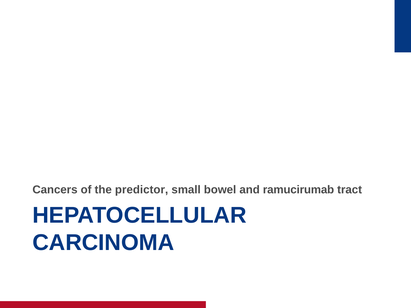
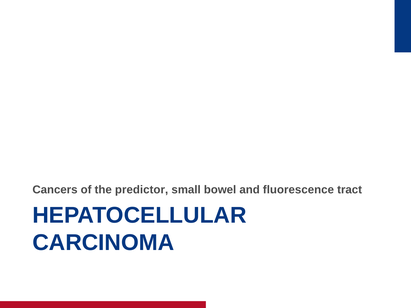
ramucirumab: ramucirumab -> fluorescence
